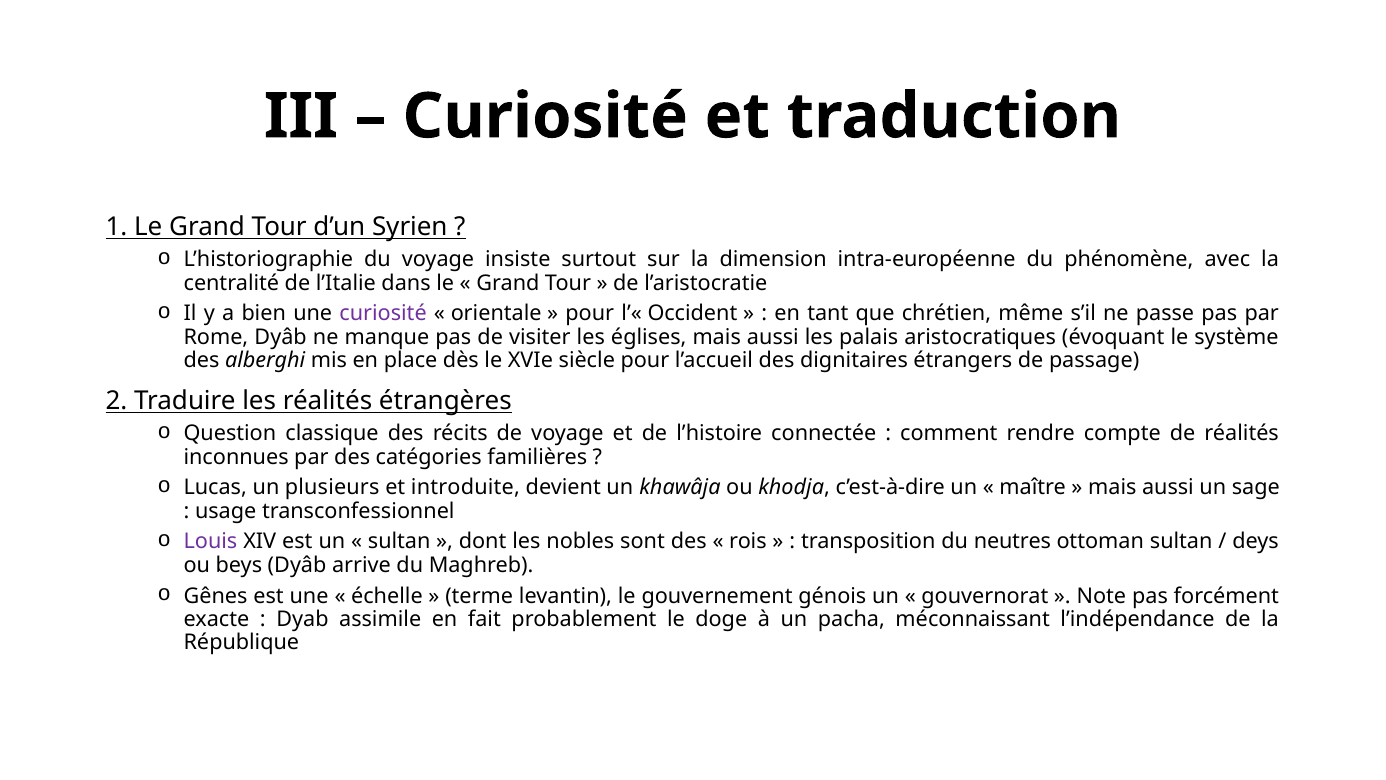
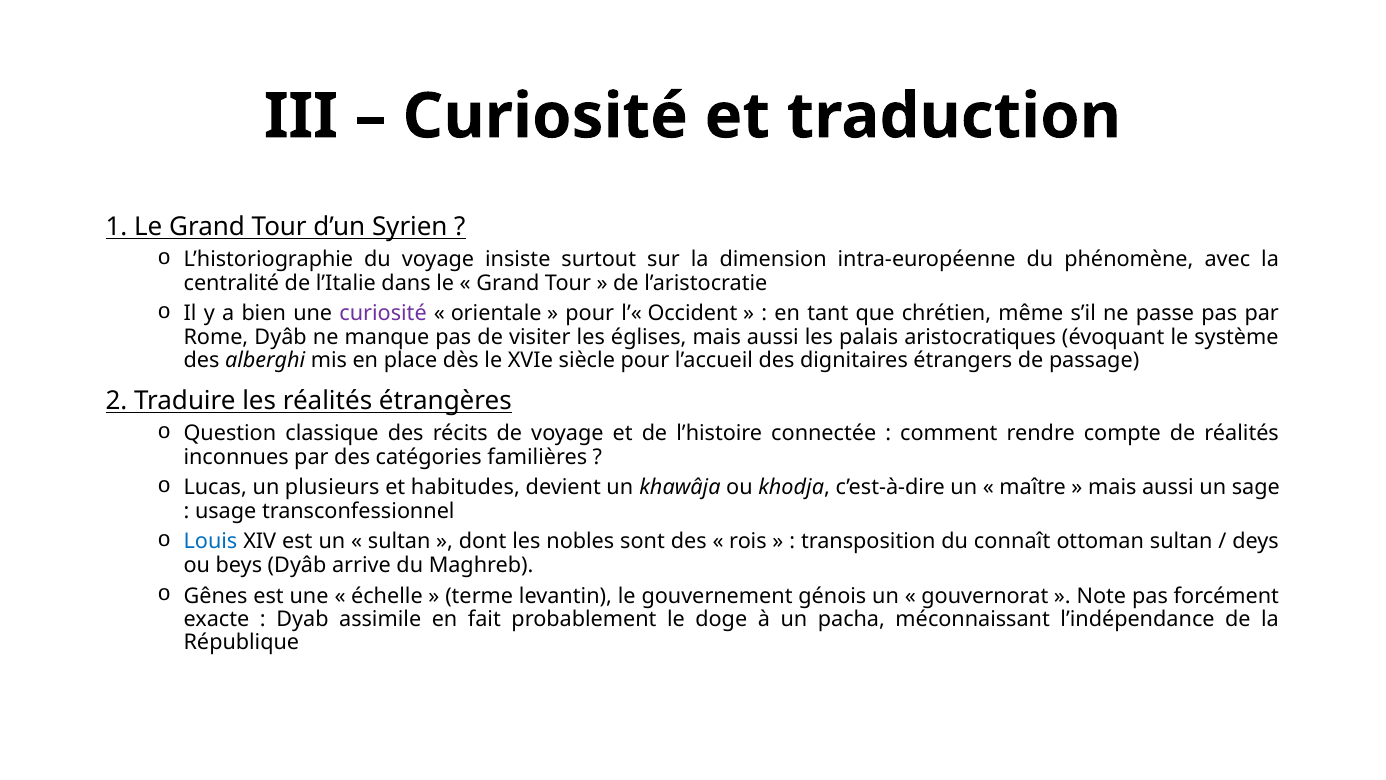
introduite: introduite -> habitudes
Louis colour: purple -> blue
neutres: neutres -> connaît
